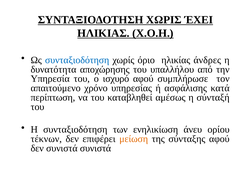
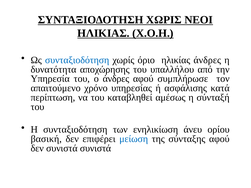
ΈΧΕΙ: ΈΧΕΙ -> ΝΕΟΙ
ο ισχυρό: ισχυρό -> άνδρες
τέκνων: τέκνων -> βασική
μείωση colour: orange -> blue
